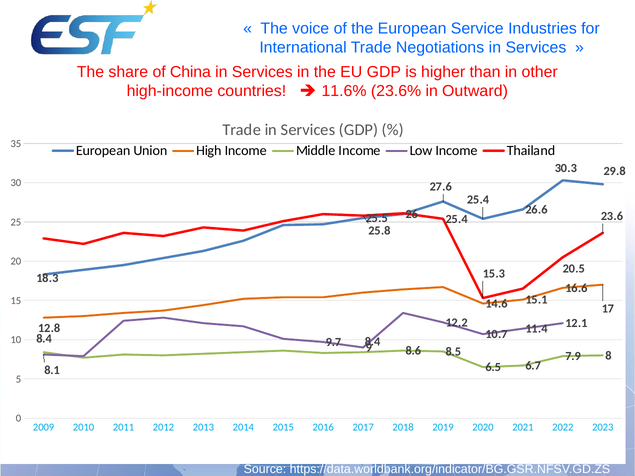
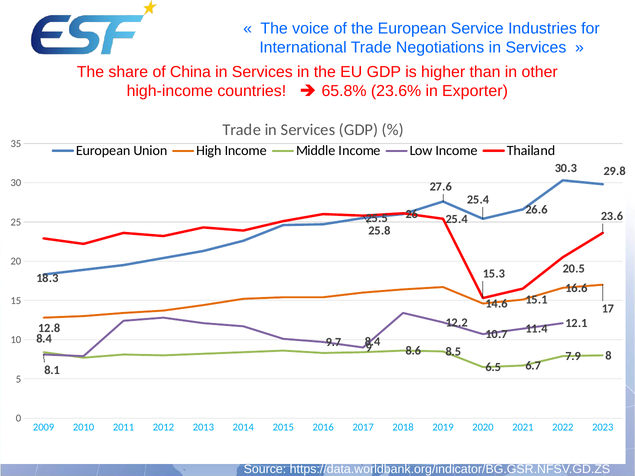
11.6%: 11.6% -> 65.8%
Outward: Outward -> Exporter
